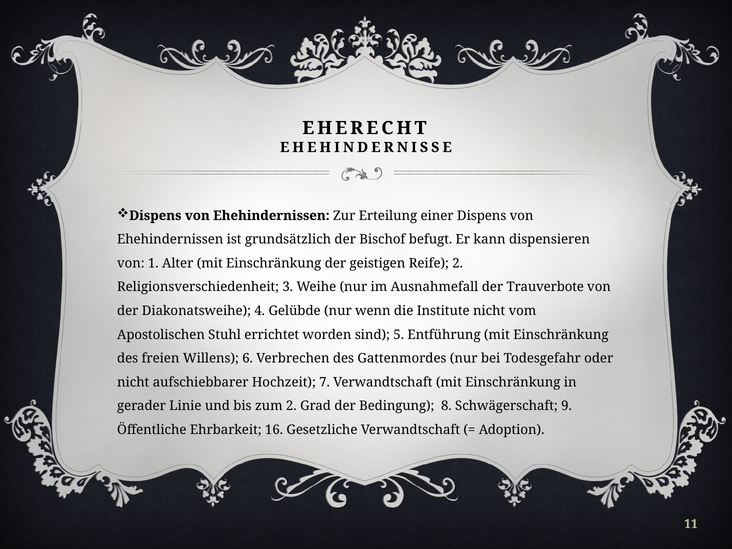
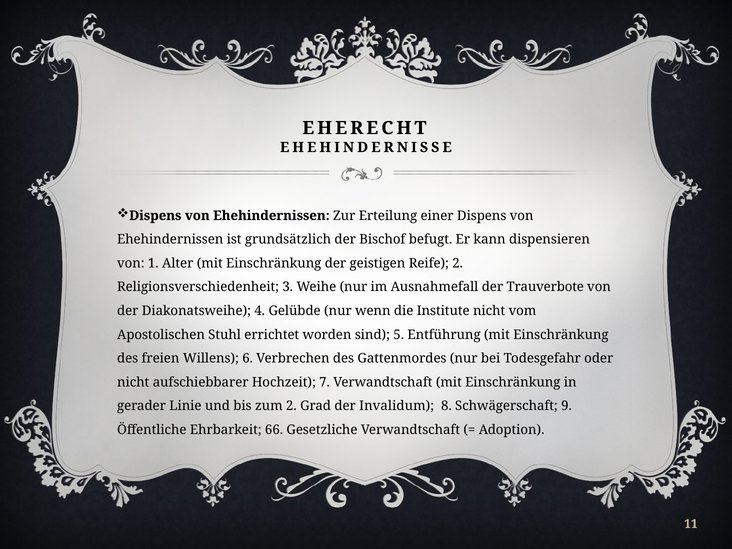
Bedingung: Bedingung -> Invalidum
16: 16 -> 66
